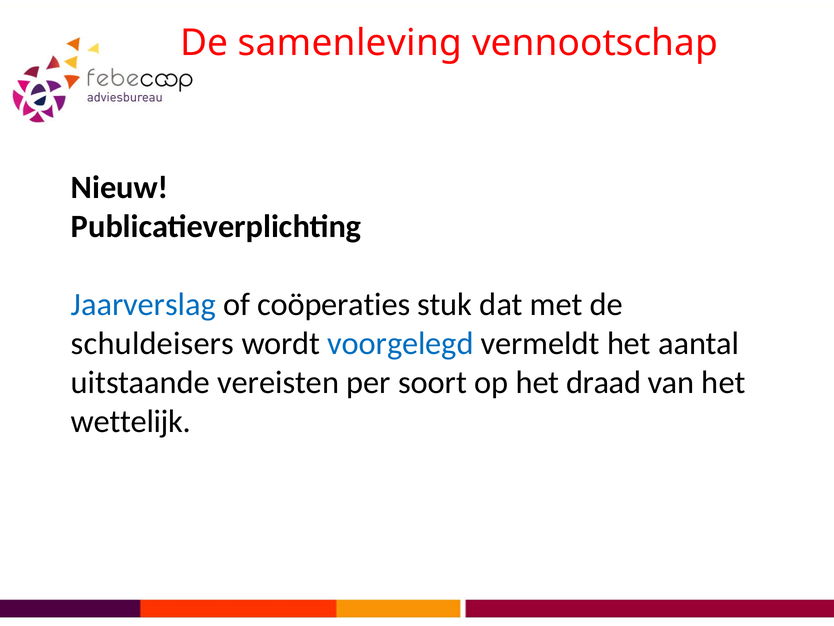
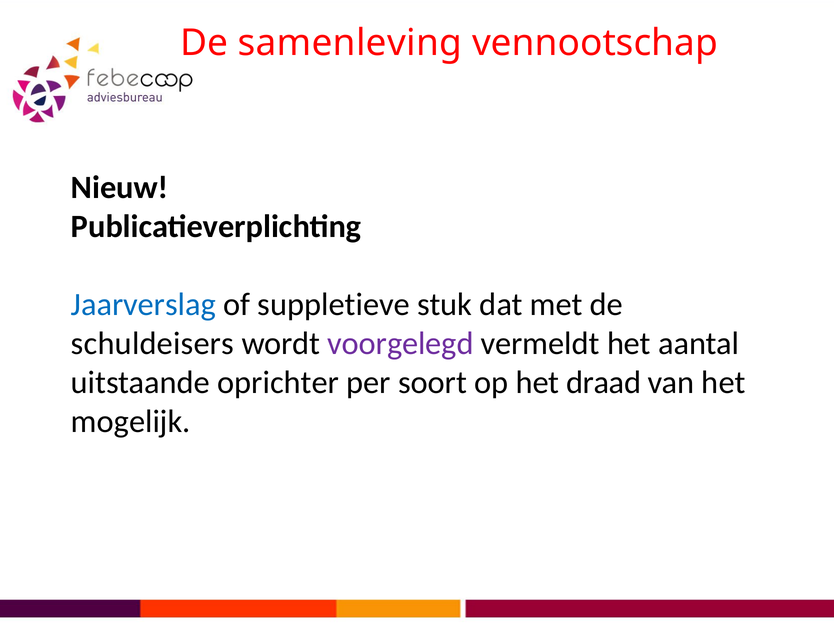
coöperaties: coöperaties -> suppletieve
voorgelegd colour: blue -> purple
vereisten: vereisten -> oprichter
wettelijk: wettelijk -> mogelijk
